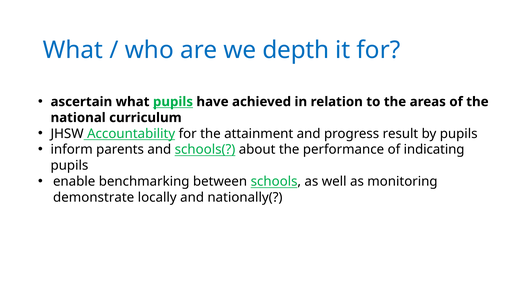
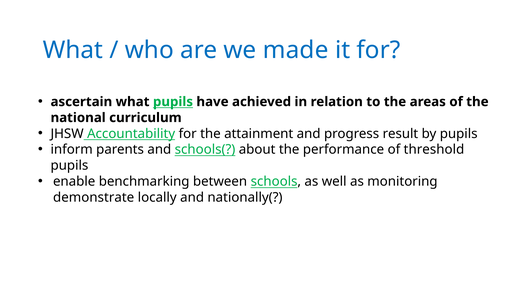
depth: depth -> made
indicating: indicating -> threshold
